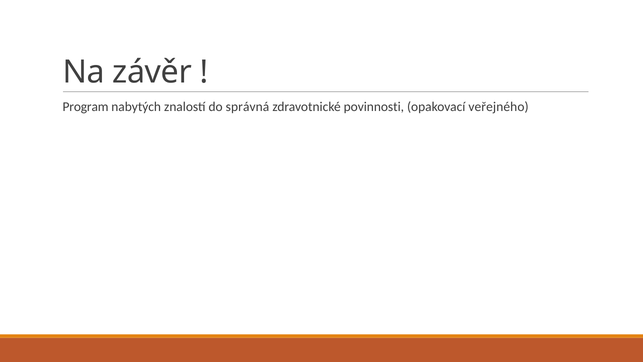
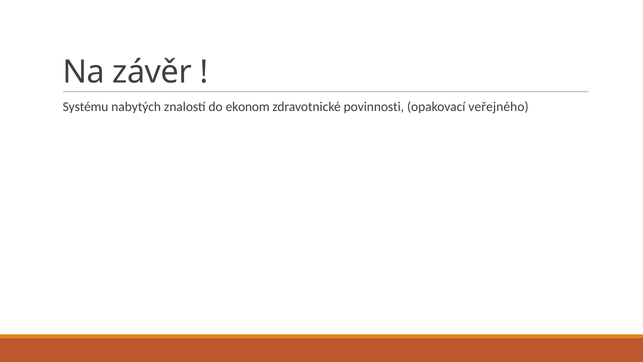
Program: Program -> Systému
správná: správná -> ekonom
